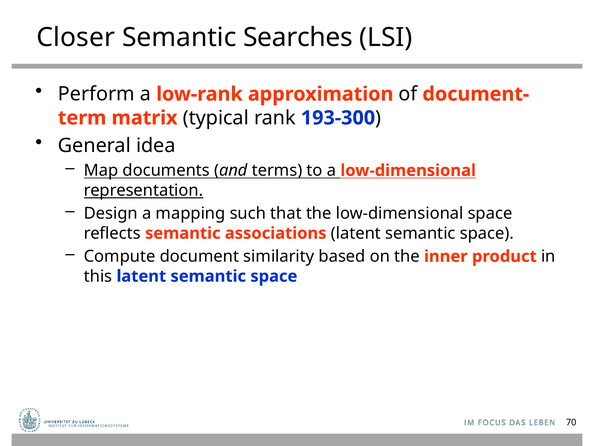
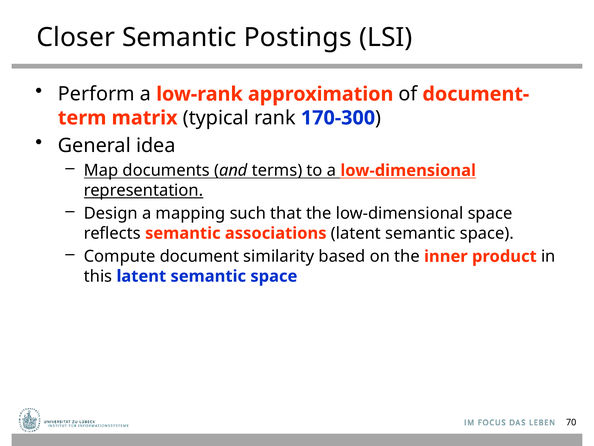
Searches: Searches -> Postings
193-300: 193-300 -> 170-300
